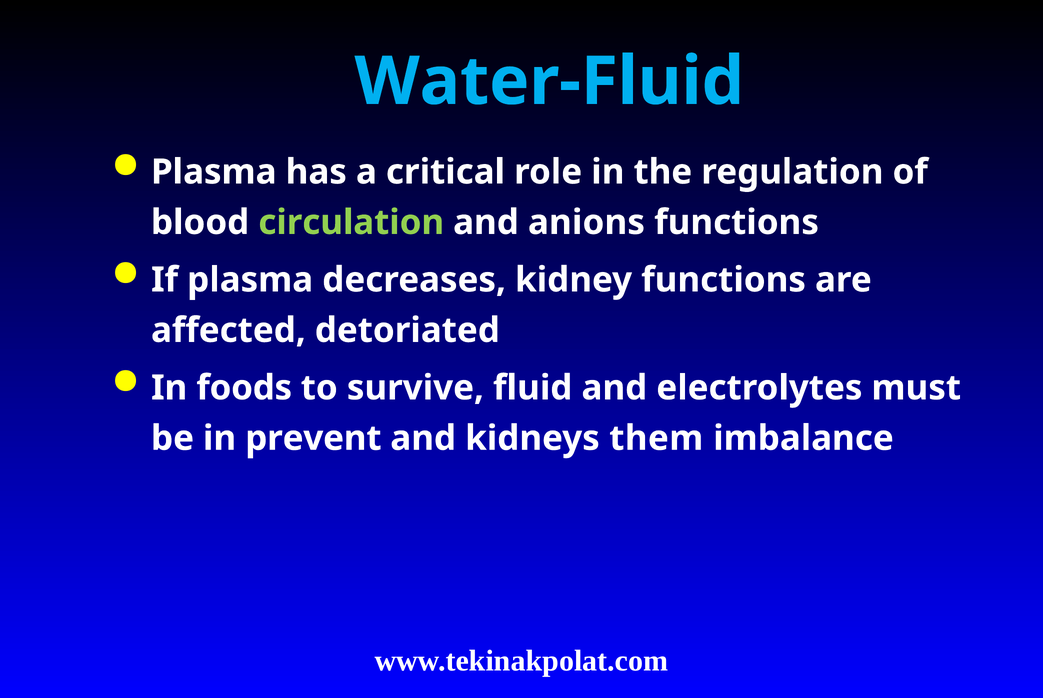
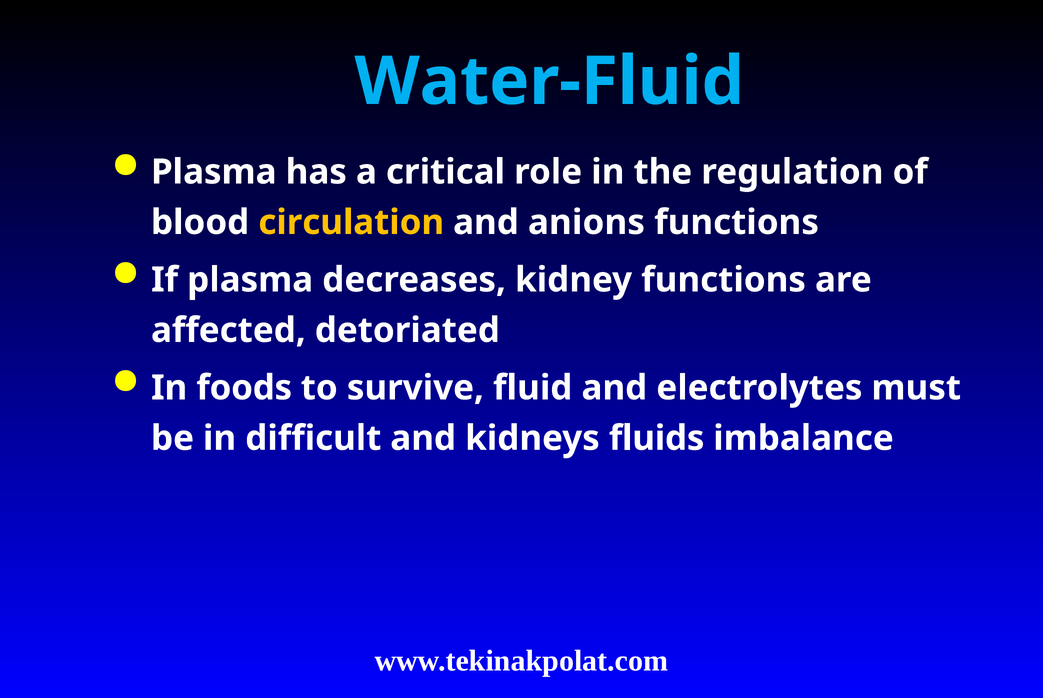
circulation colour: light green -> yellow
prevent: prevent -> difficult
them: them -> fluids
